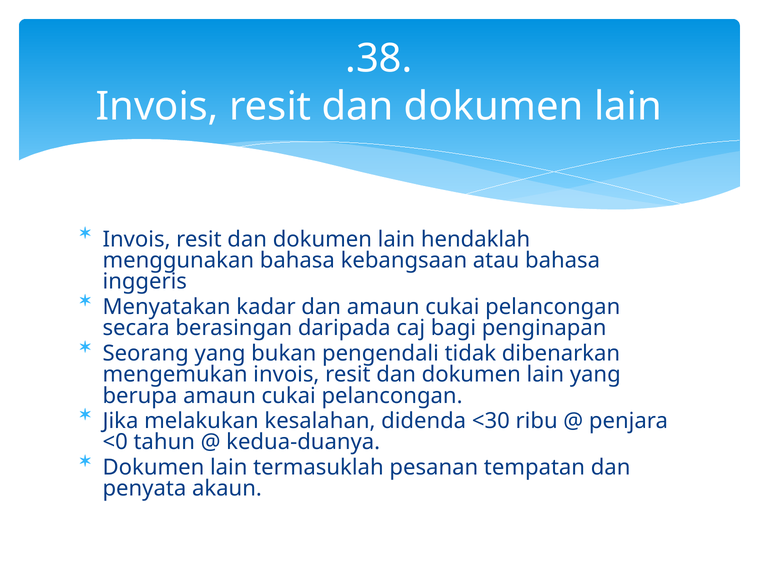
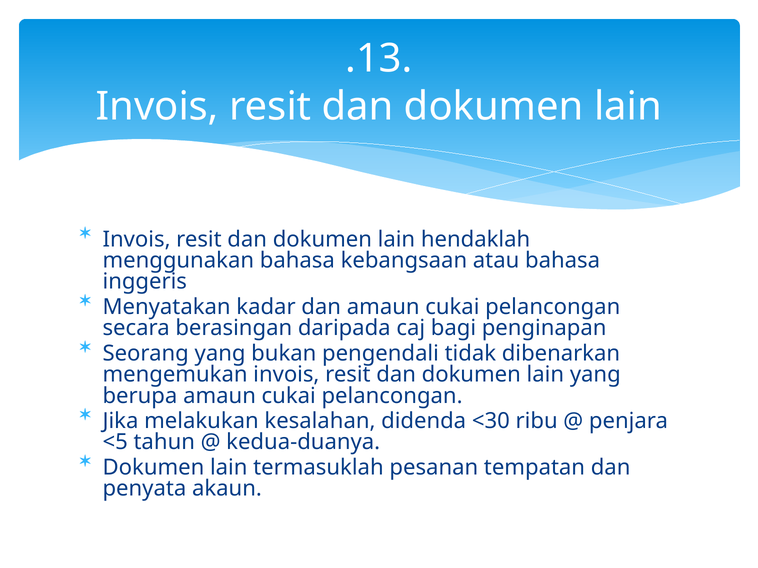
.38: .38 -> .13
<0: <0 -> <5
